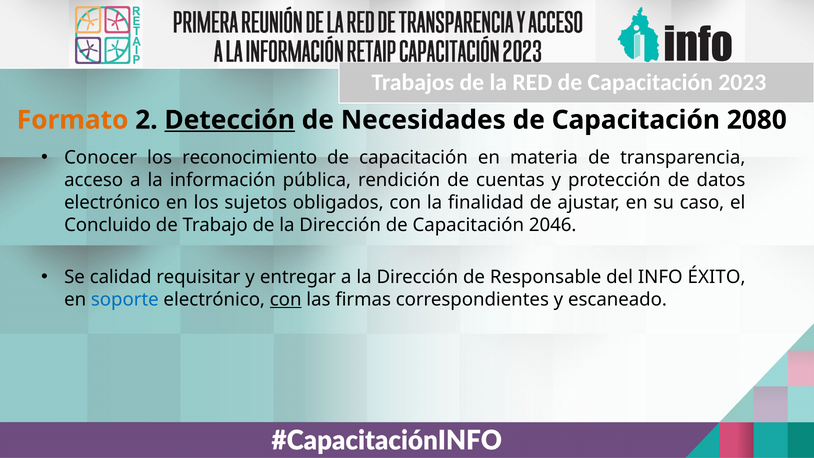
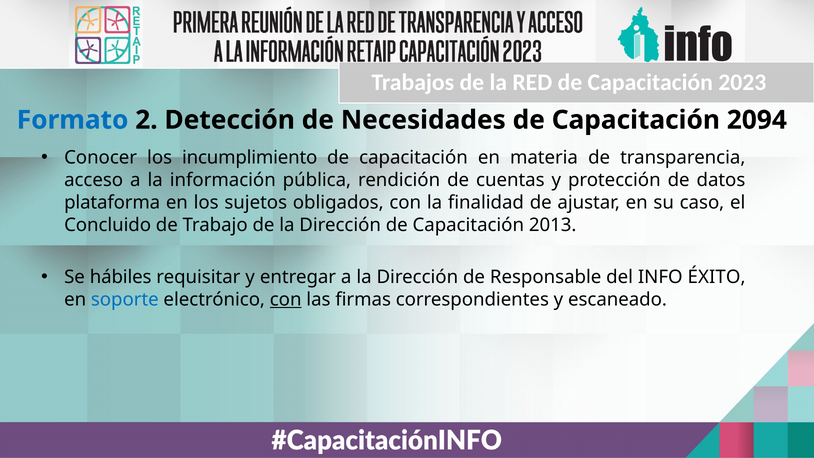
Formato colour: orange -> blue
Detección underline: present -> none
2080: 2080 -> 2094
reconocimiento: reconocimiento -> incumplimiento
electrónico at (112, 202): electrónico -> plataforma
2046: 2046 -> 2013
calidad: calidad -> hábiles
